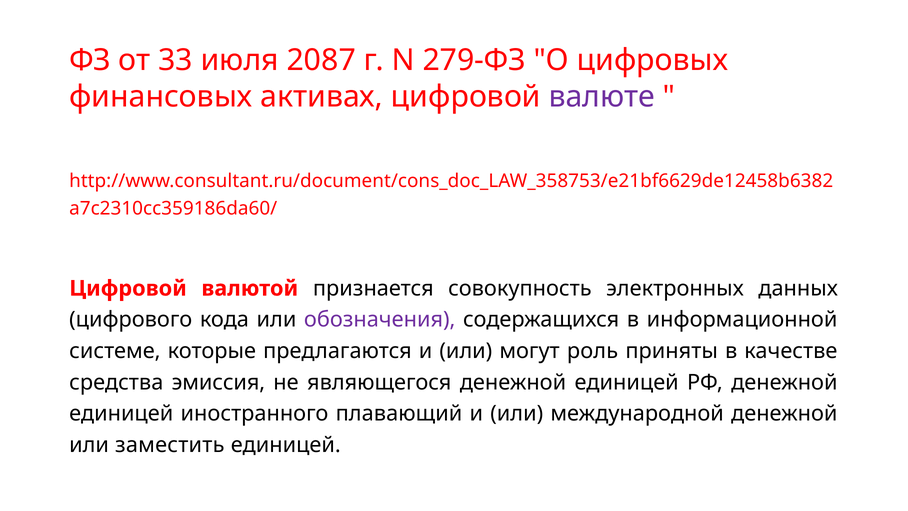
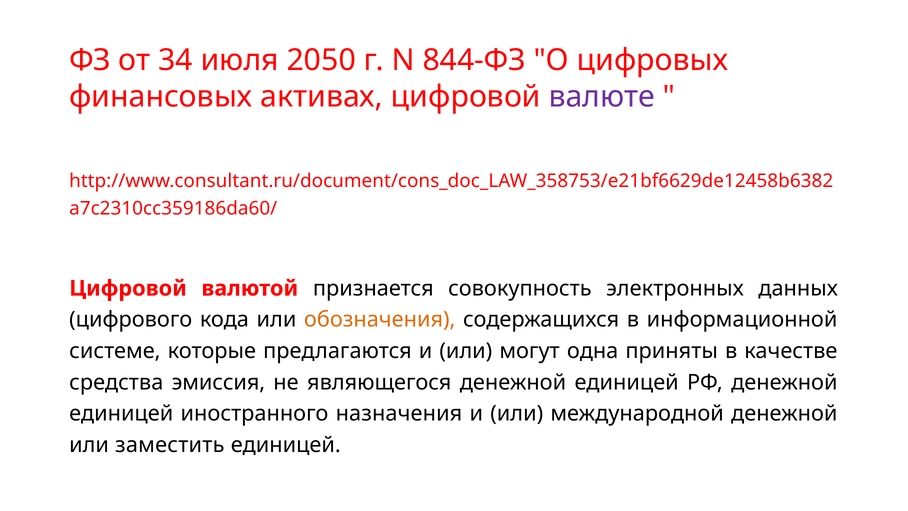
33: 33 -> 34
2087: 2087 -> 2050
279-ФЗ: 279-ФЗ -> 844-ФЗ
обозначения colour: purple -> orange
роль: роль -> одна
плавающий: плавающий -> назначения
